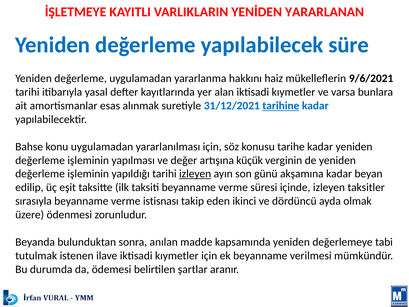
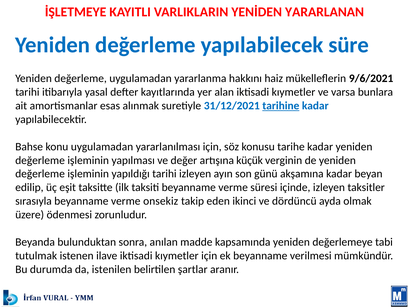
izleyen at (195, 174) underline: present -> none
istisnası: istisnası -> onsekiz
ödemesi: ödemesi -> istenilen
